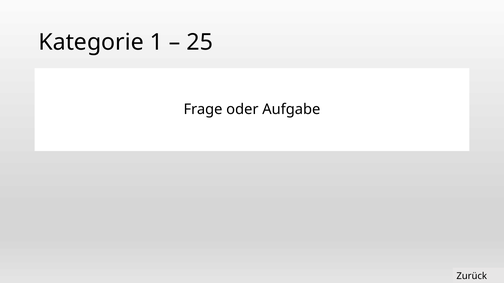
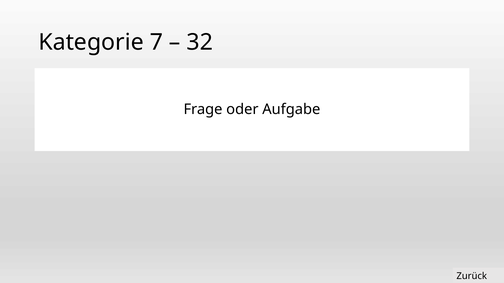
1: 1 -> 7
25: 25 -> 32
